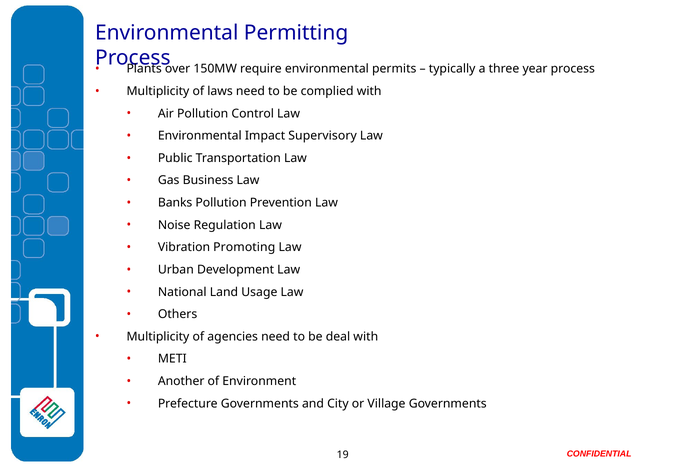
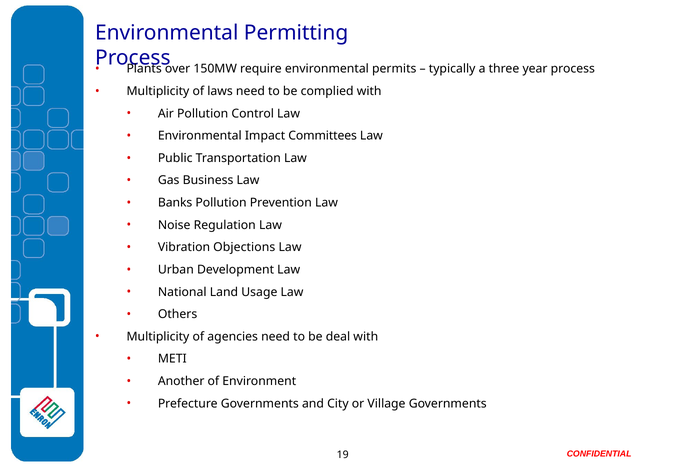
Supervisory: Supervisory -> Committees
Promoting: Promoting -> Objections
